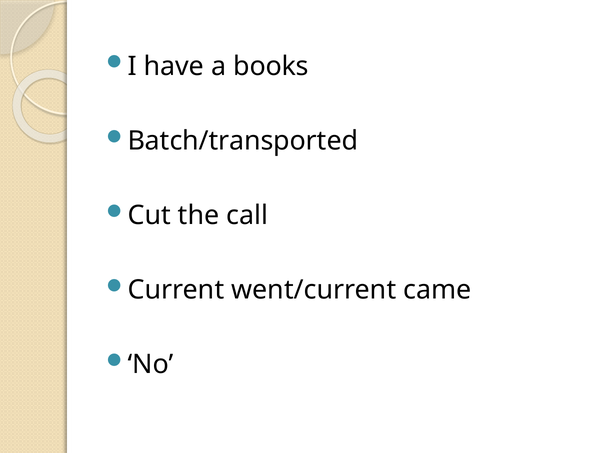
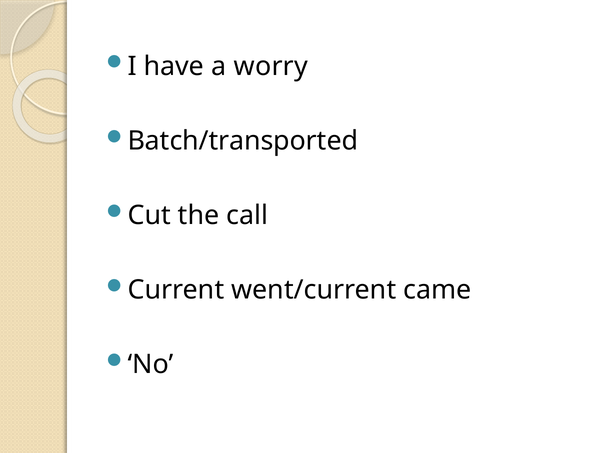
books: books -> worry
